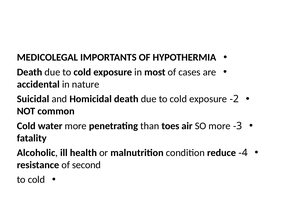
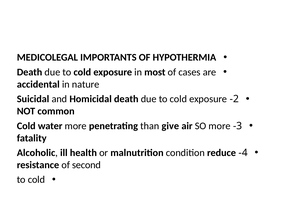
toes: toes -> give
